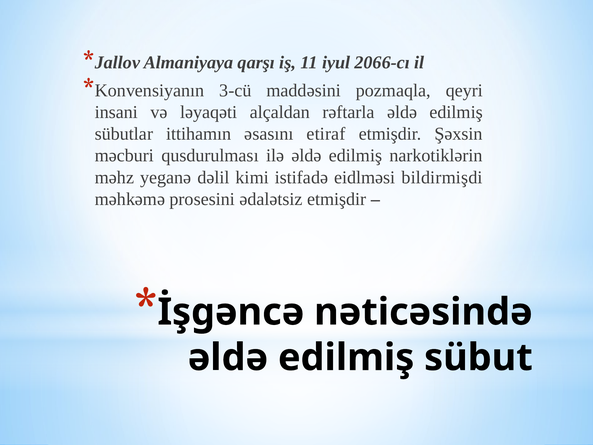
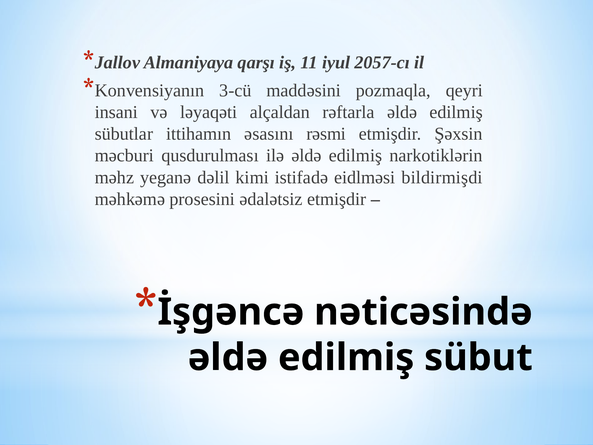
2066-cı: 2066-cı -> 2057-cı
etiraf: etiraf -> rəsmi
